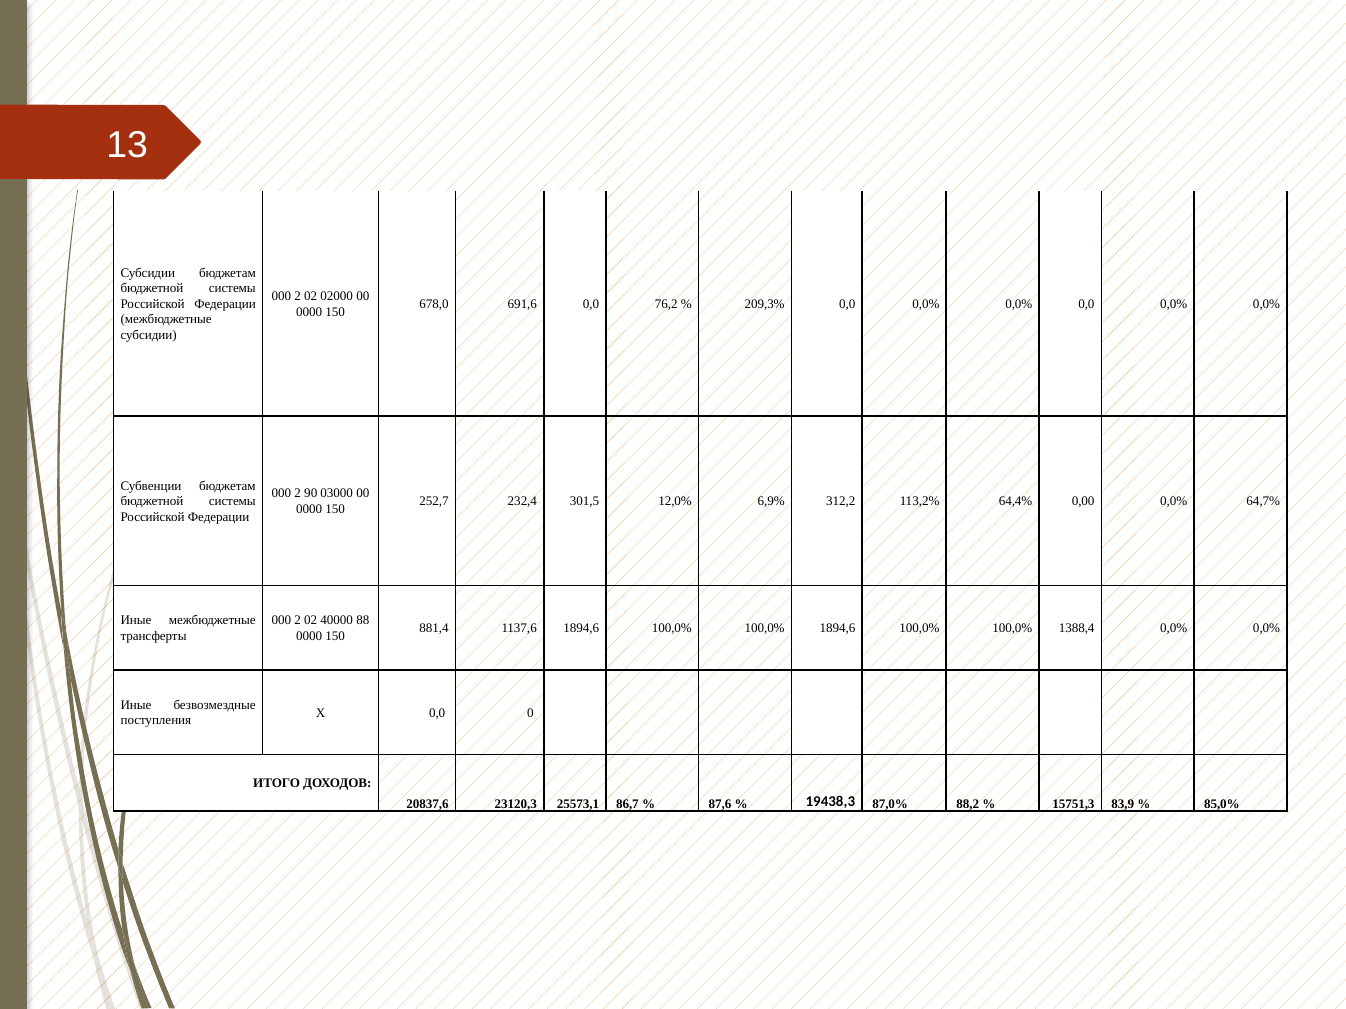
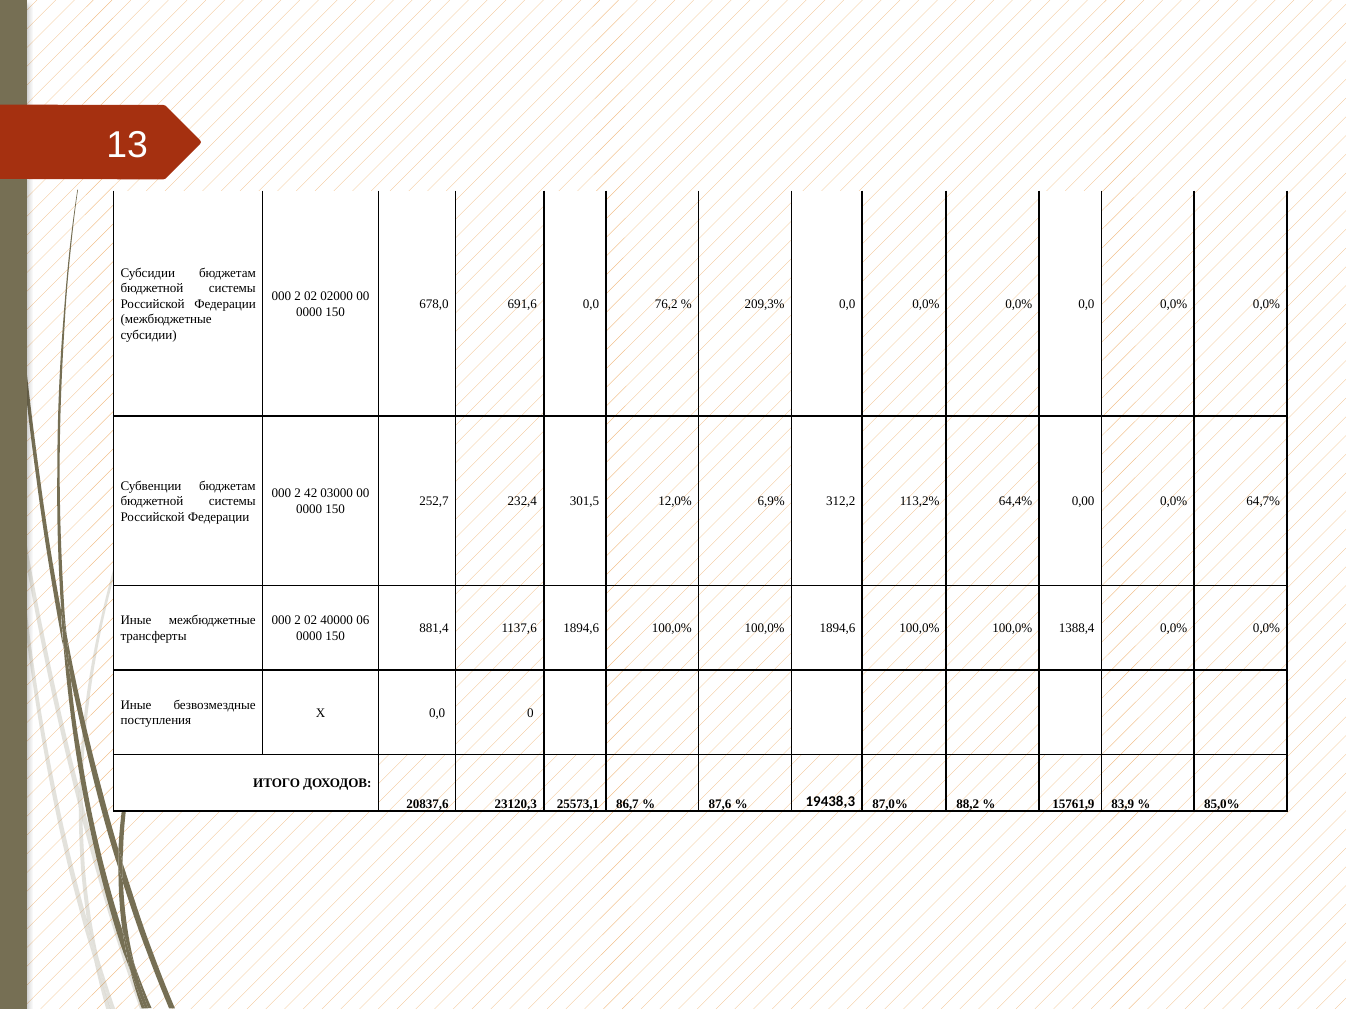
90: 90 -> 42
88: 88 -> 06
15751,3: 15751,3 -> 15761,9
